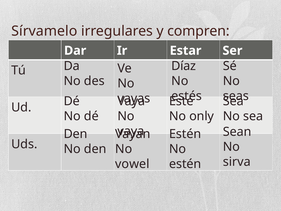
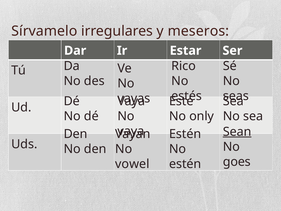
compren: compren -> meseros
Díaz: Díaz -> Rico
Sean underline: none -> present
sirva: sirva -> goes
